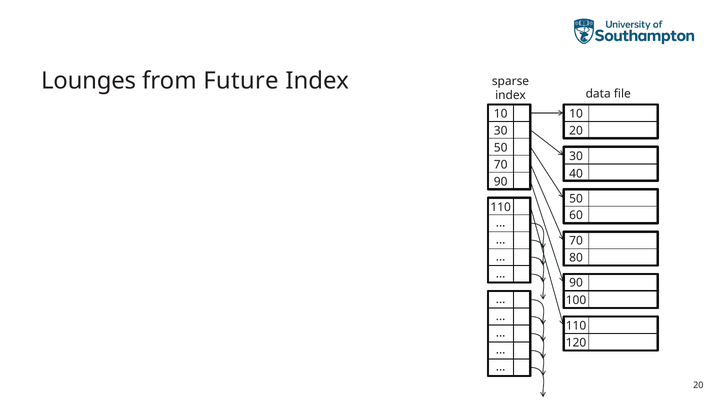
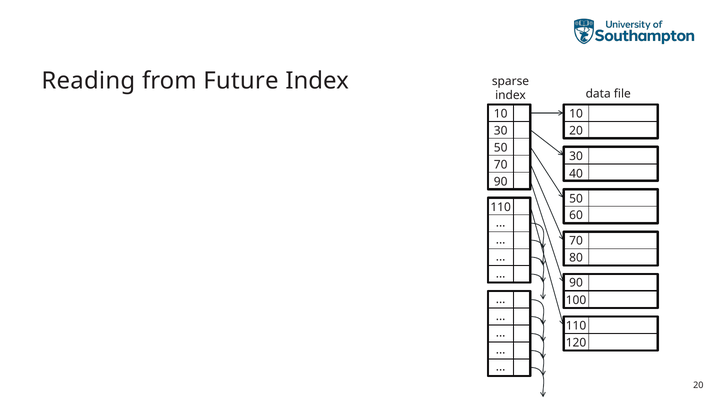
Lounges: Lounges -> Reading
